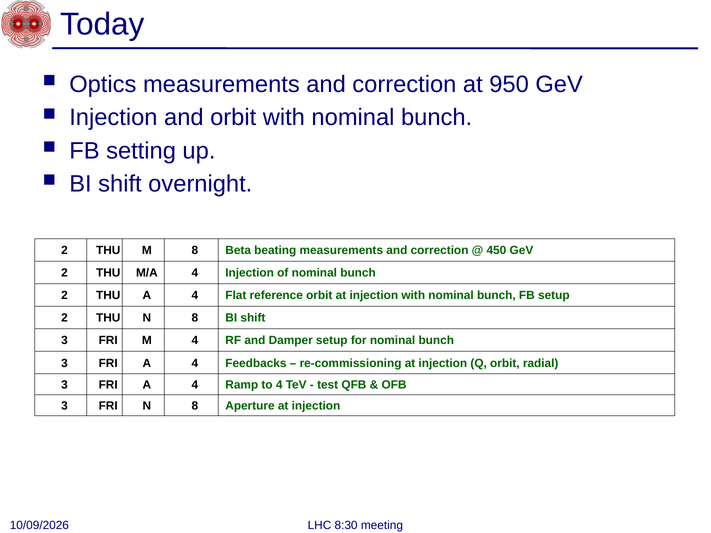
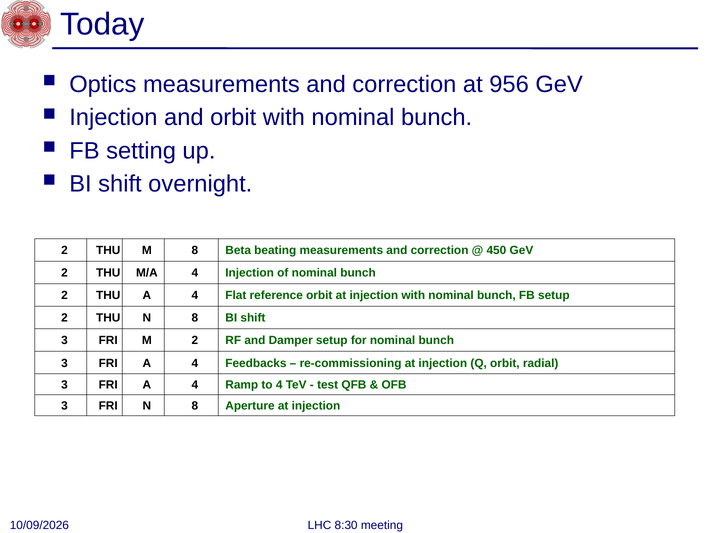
950: 950 -> 956
M 4: 4 -> 2
